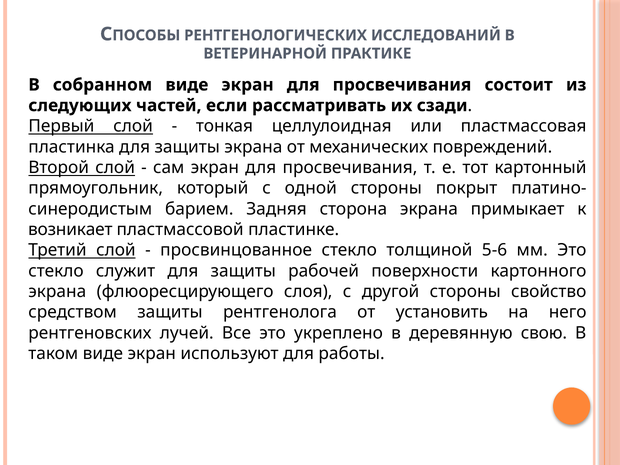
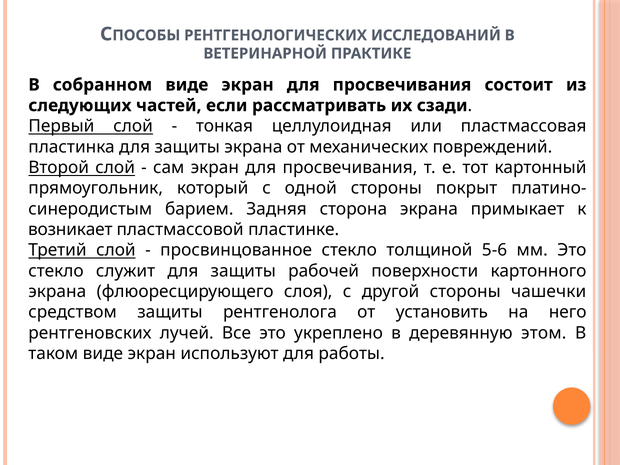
свойство: свойство -> чашечки
свою: свою -> этом
